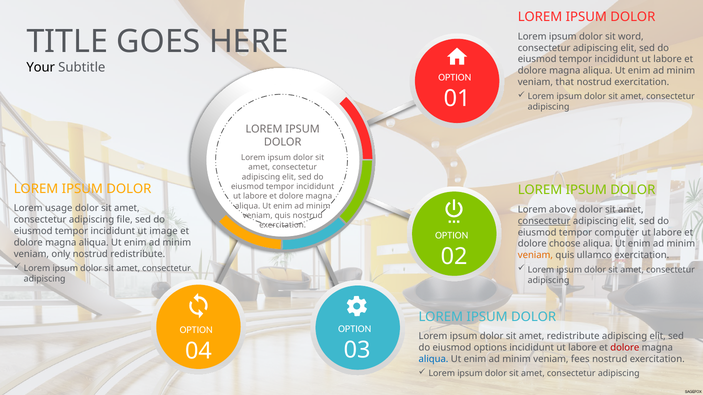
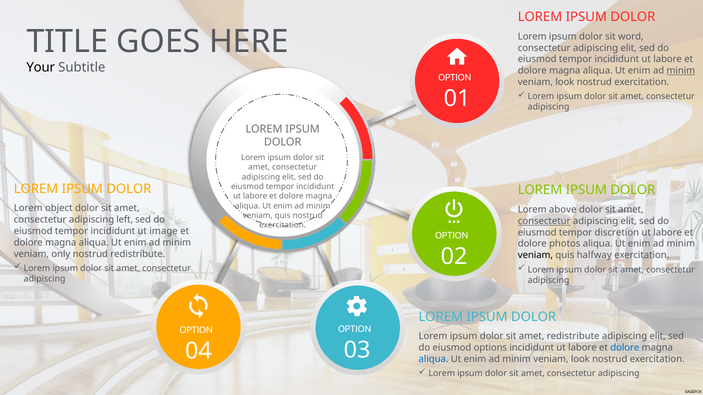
minim at (681, 71) underline: none -> present
that at (565, 82): that -> look
usage: usage -> object
file: file -> left
computer: computer -> discretion
choose: choose -> photos
veniam at (535, 256) colour: orange -> black
ullamco: ullamco -> halfway
dolore at (625, 348) colour: red -> blue
fees at (580, 360): fees -> look
